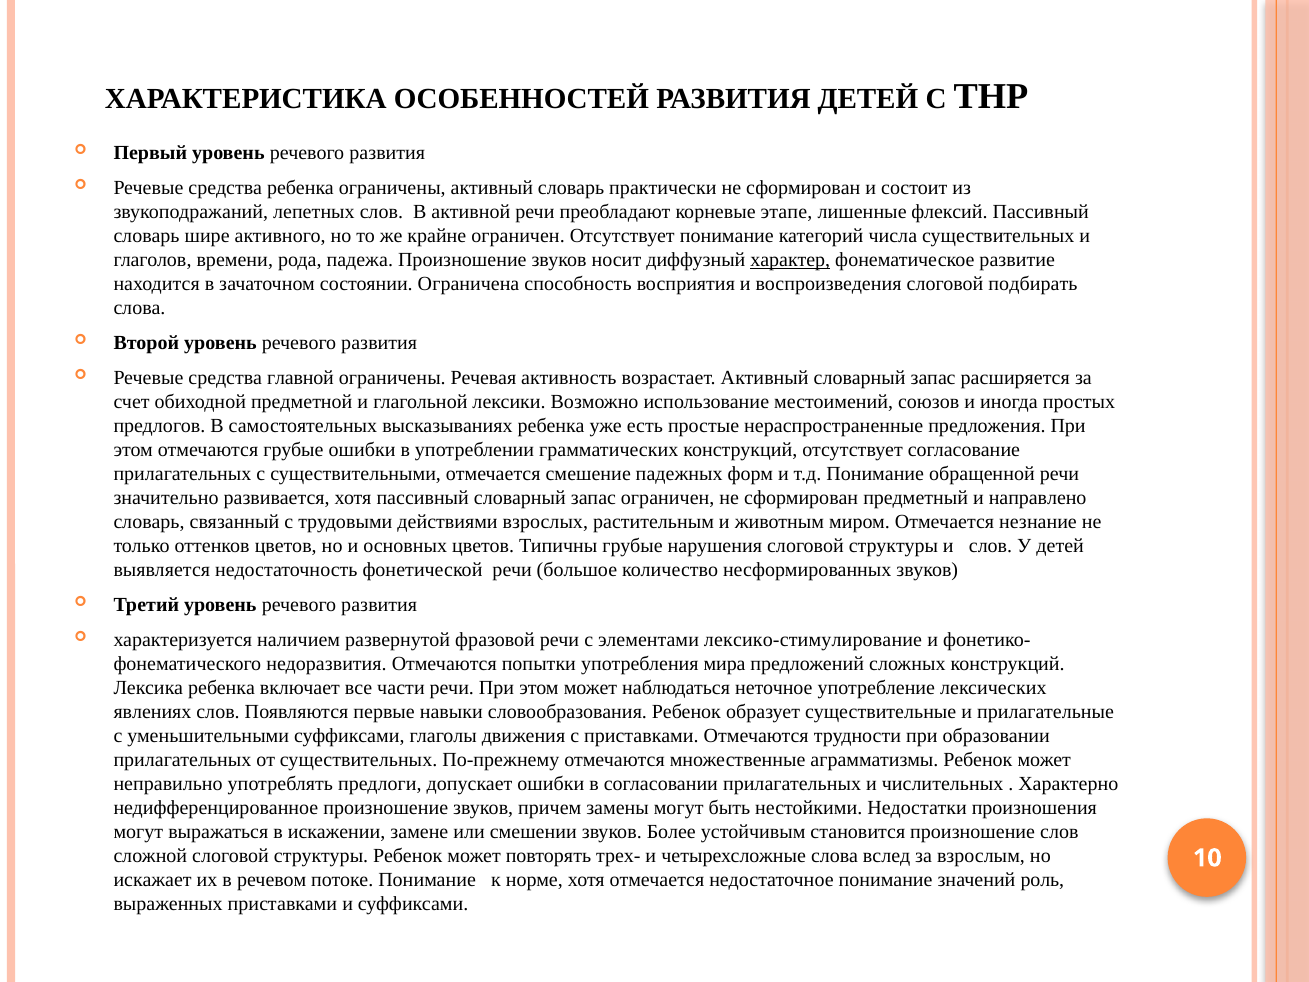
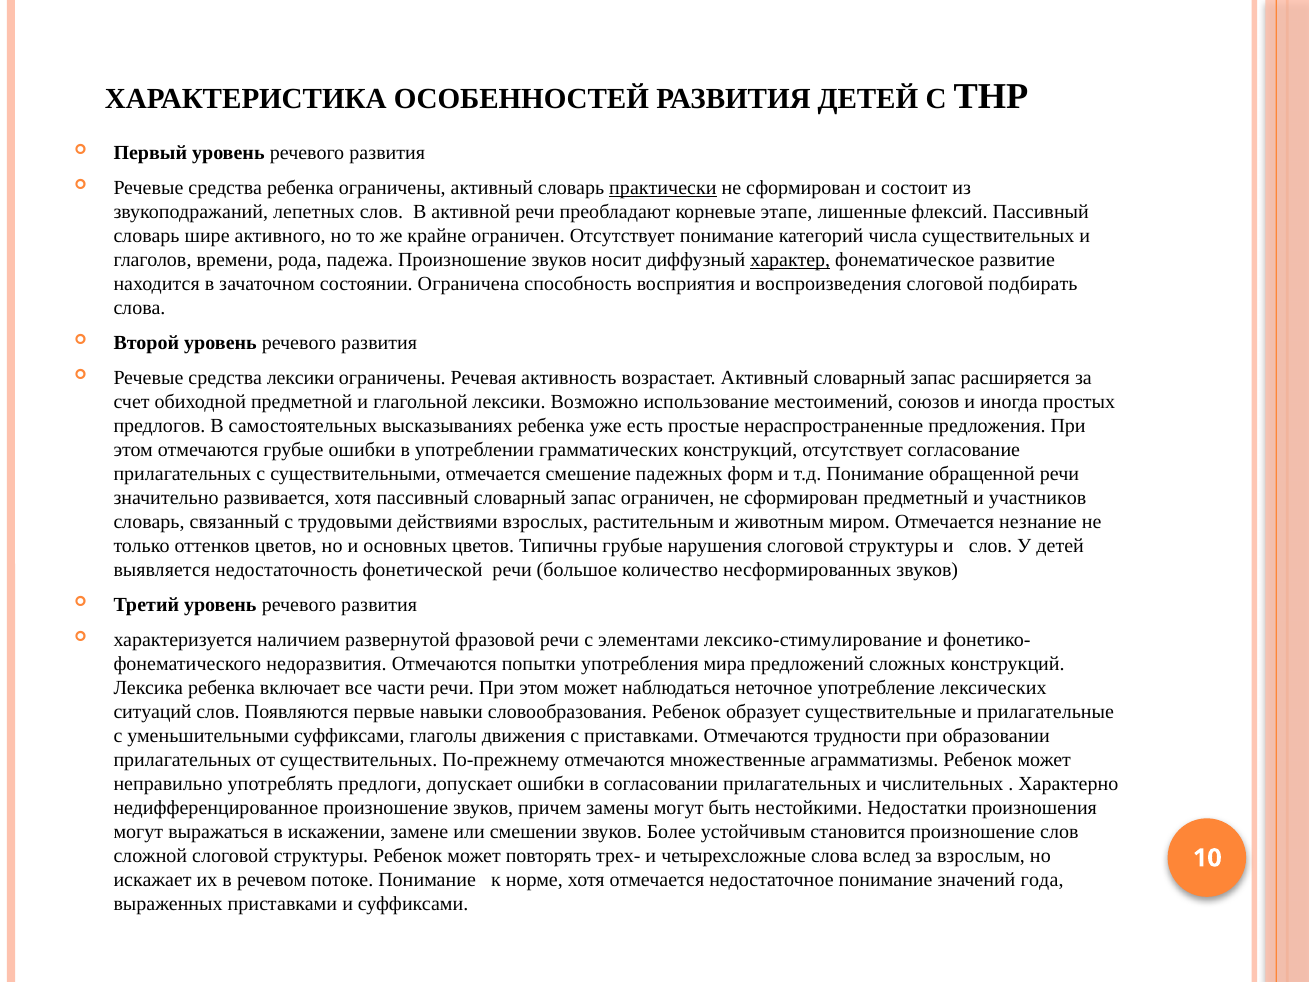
практически underline: none -> present
средства главной: главной -> лексики
направлено: направлено -> участников
явлениях: явлениях -> ситуаций
роль: роль -> года
